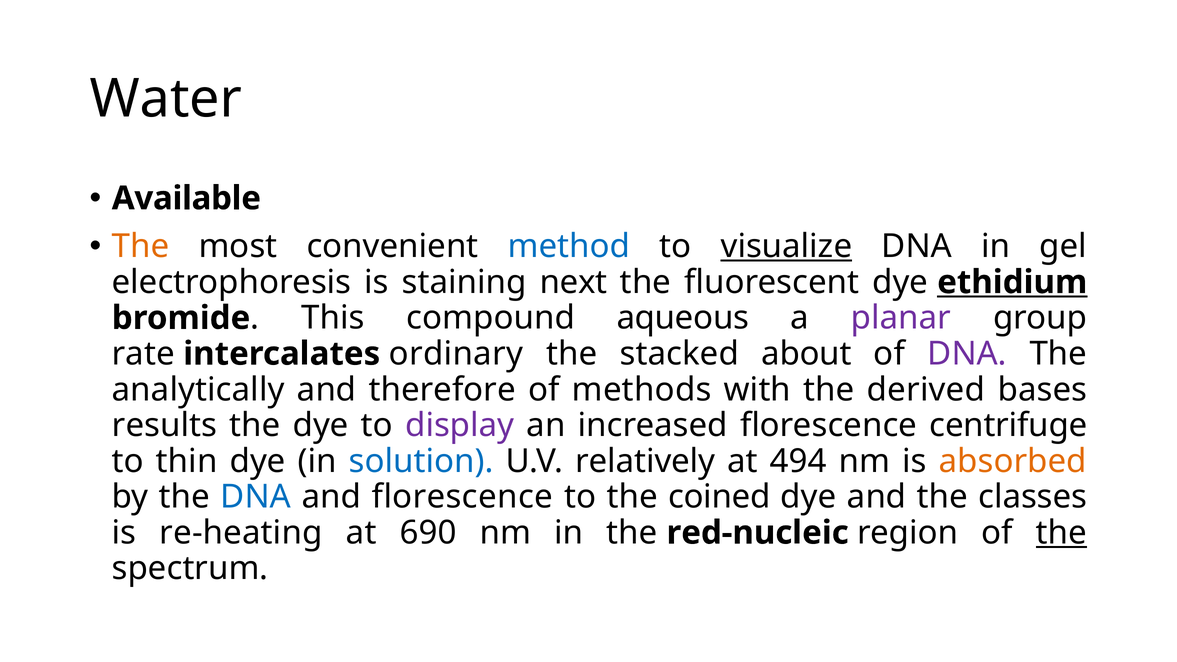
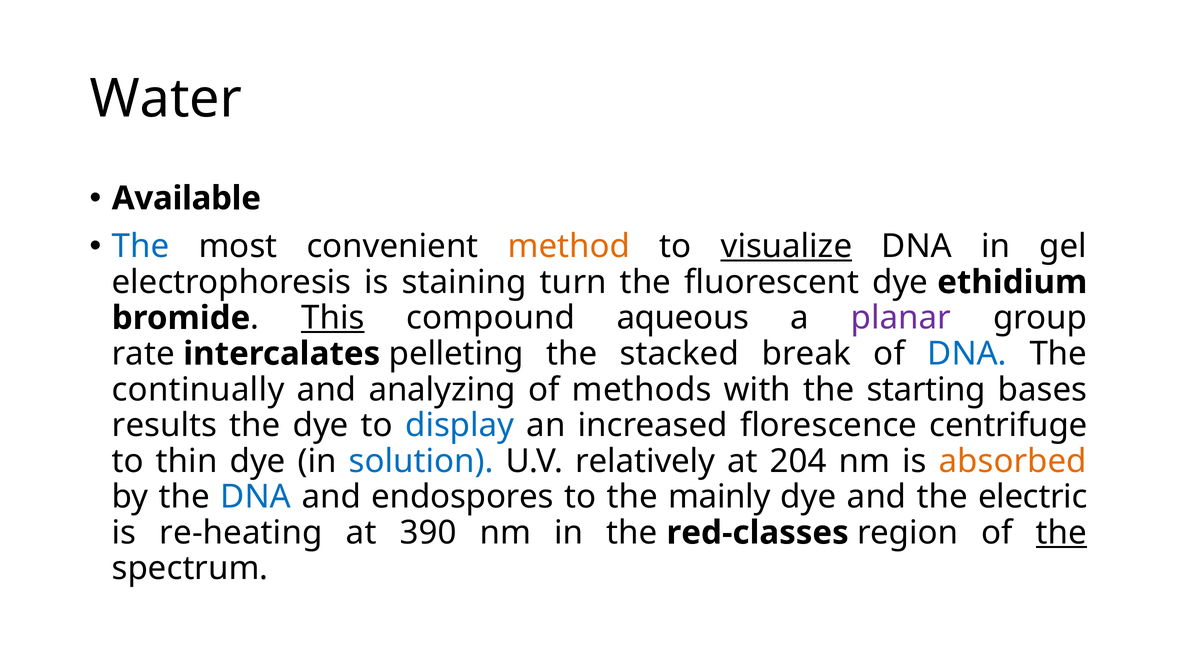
The at (141, 246) colour: orange -> blue
method colour: blue -> orange
next: next -> turn
ethidium underline: present -> none
This underline: none -> present
ordinary: ordinary -> pelleting
about: about -> break
DNA at (967, 354) colour: purple -> blue
analytically: analytically -> continually
therefore: therefore -> analyzing
derived: derived -> starting
display colour: purple -> blue
494: 494 -> 204
and florescence: florescence -> endospores
coined: coined -> mainly
classes: classes -> electric
690: 690 -> 390
red-nucleic: red-nucleic -> red-classes
